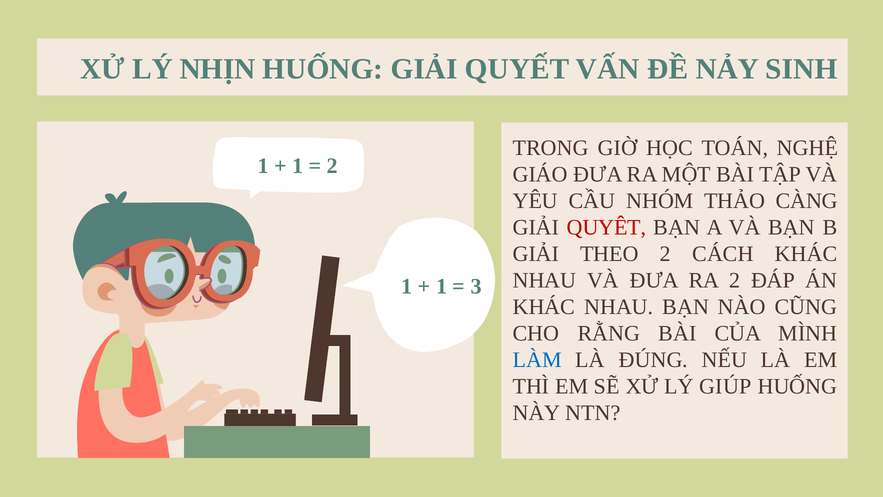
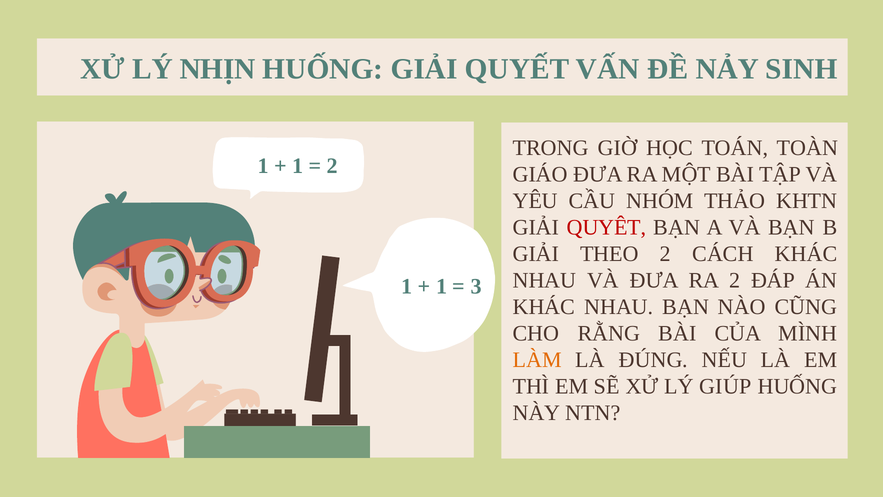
NGHỆ: NGHỆ -> TOÀN
CÀNG: CÀNG -> KHTN
LÀM colour: blue -> orange
